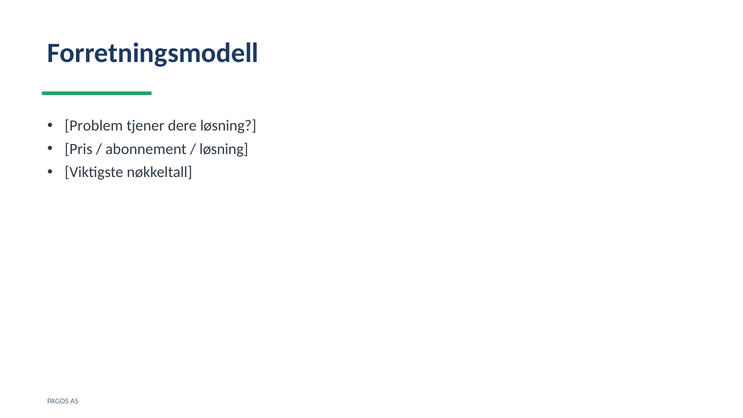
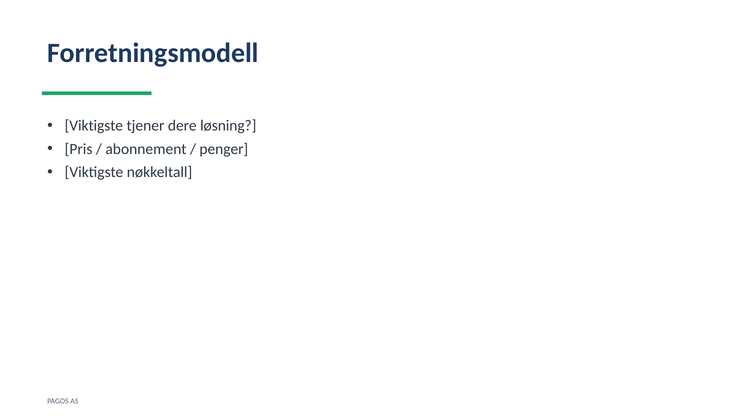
Problem at (94, 126): Problem -> Viktigste
løsning at (224, 149): løsning -> penger
